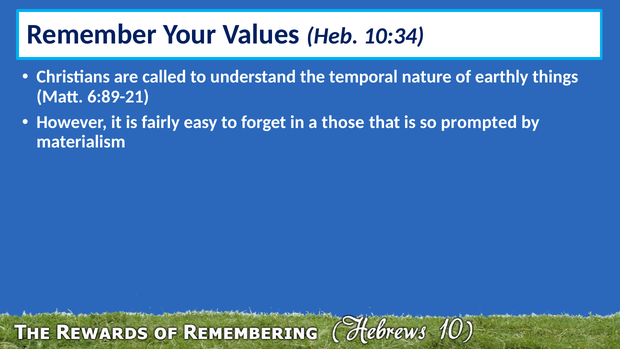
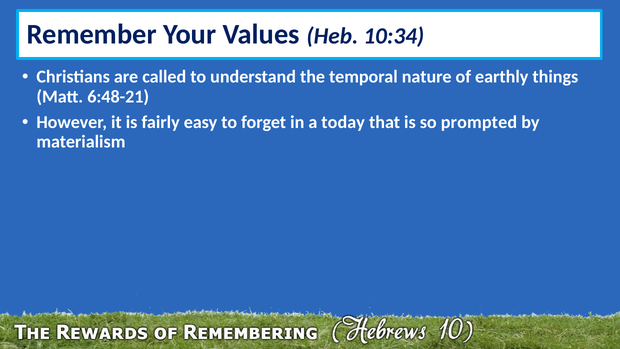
6:89-21: 6:89-21 -> 6:48-21
those: those -> today
